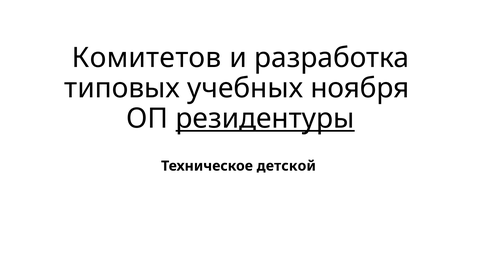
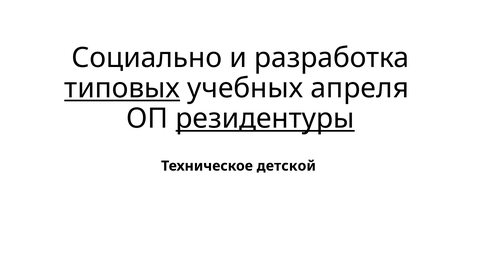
Комитетов: Комитетов -> Социально
типовых underline: none -> present
ноября: ноября -> апреля
